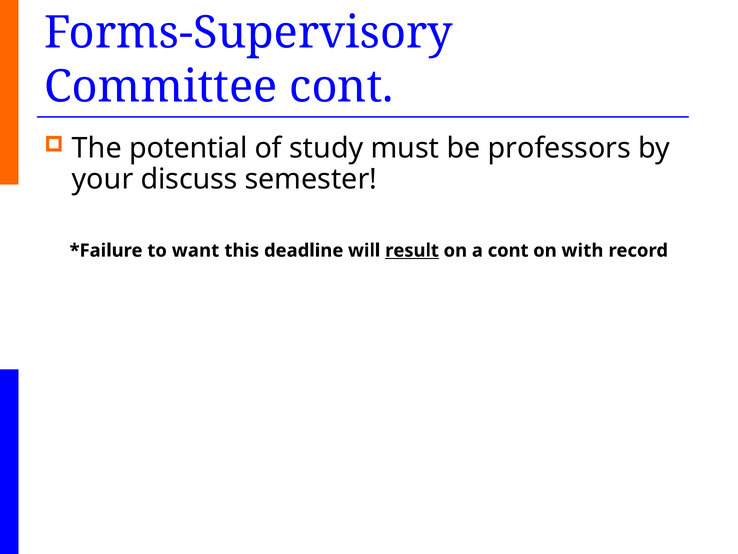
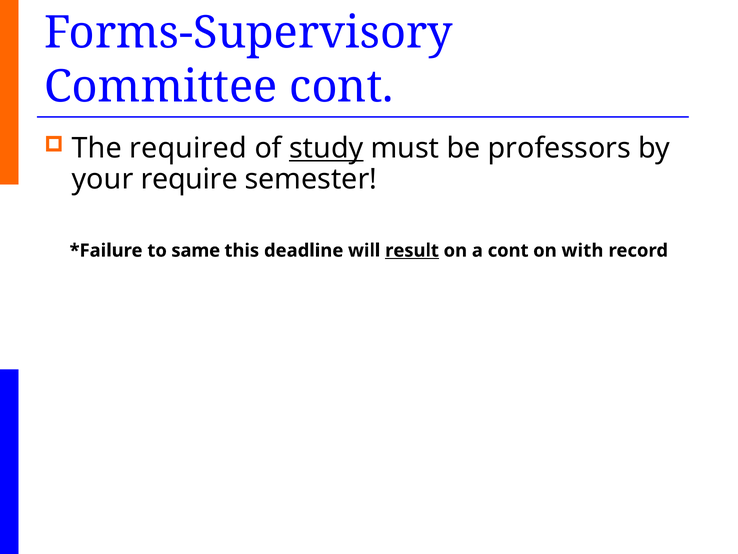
potential: potential -> required
study underline: none -> present
discuss: discuss -> require
want: want -> same
